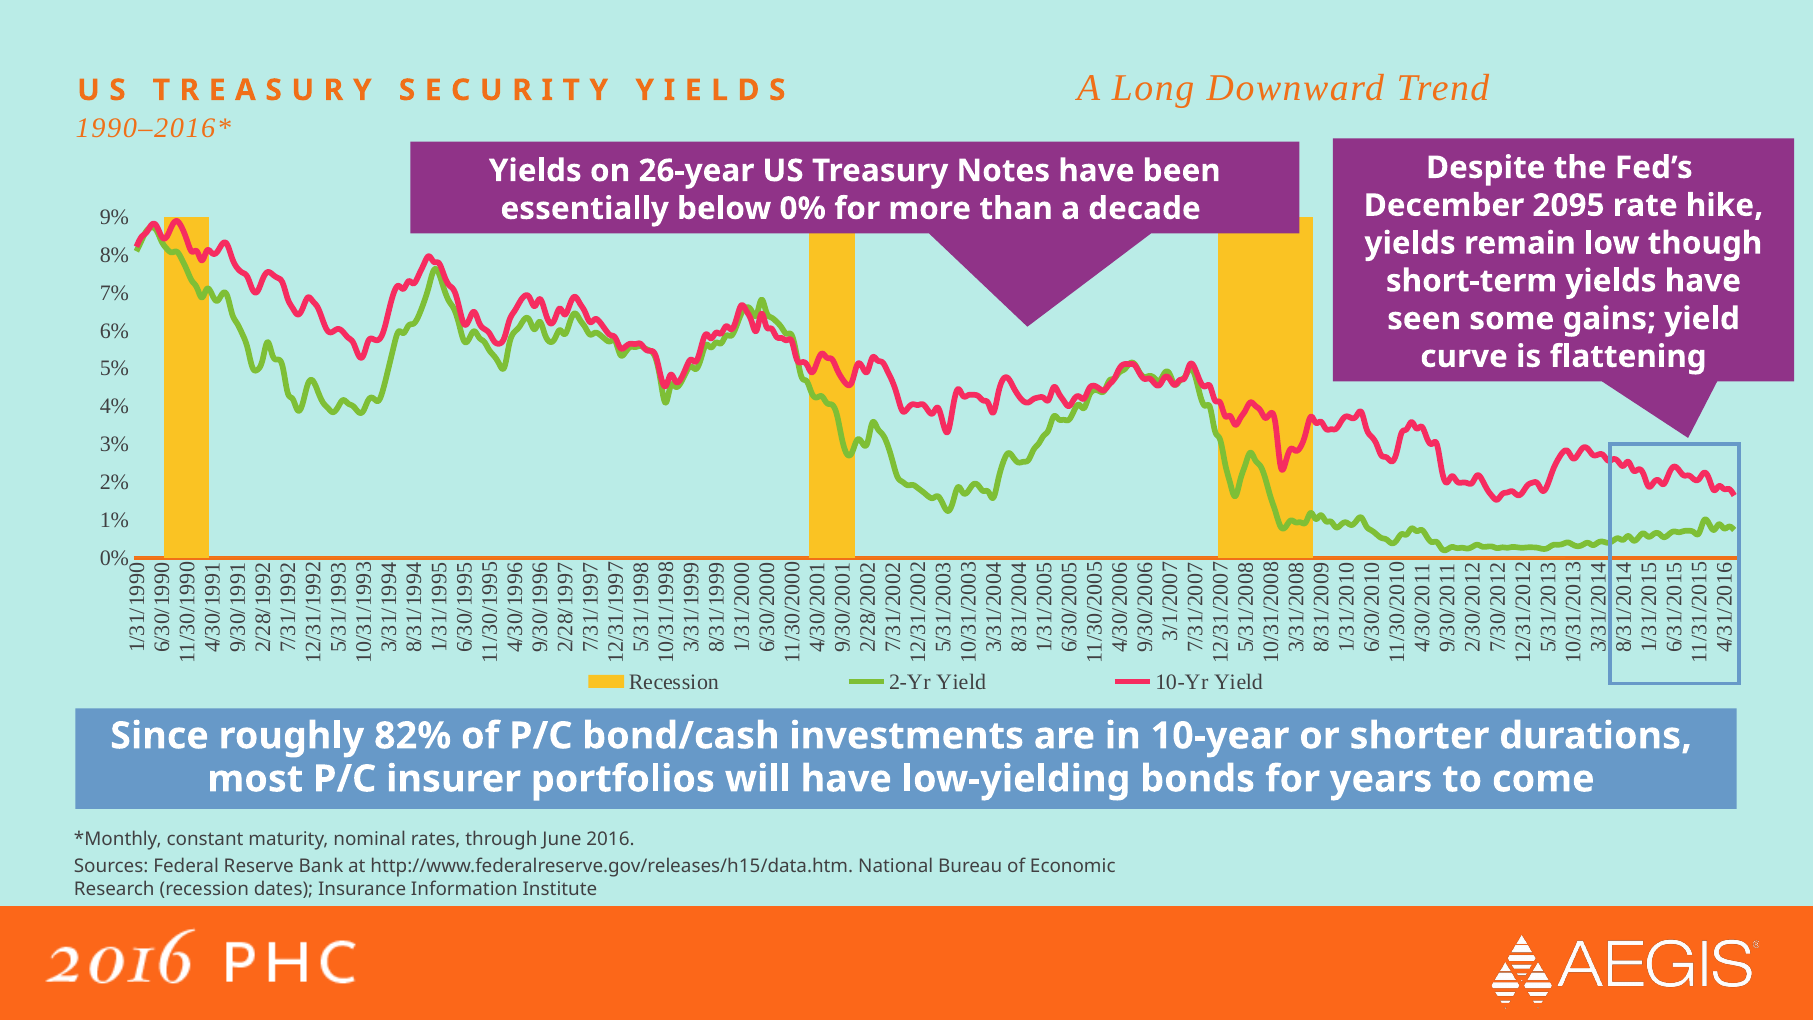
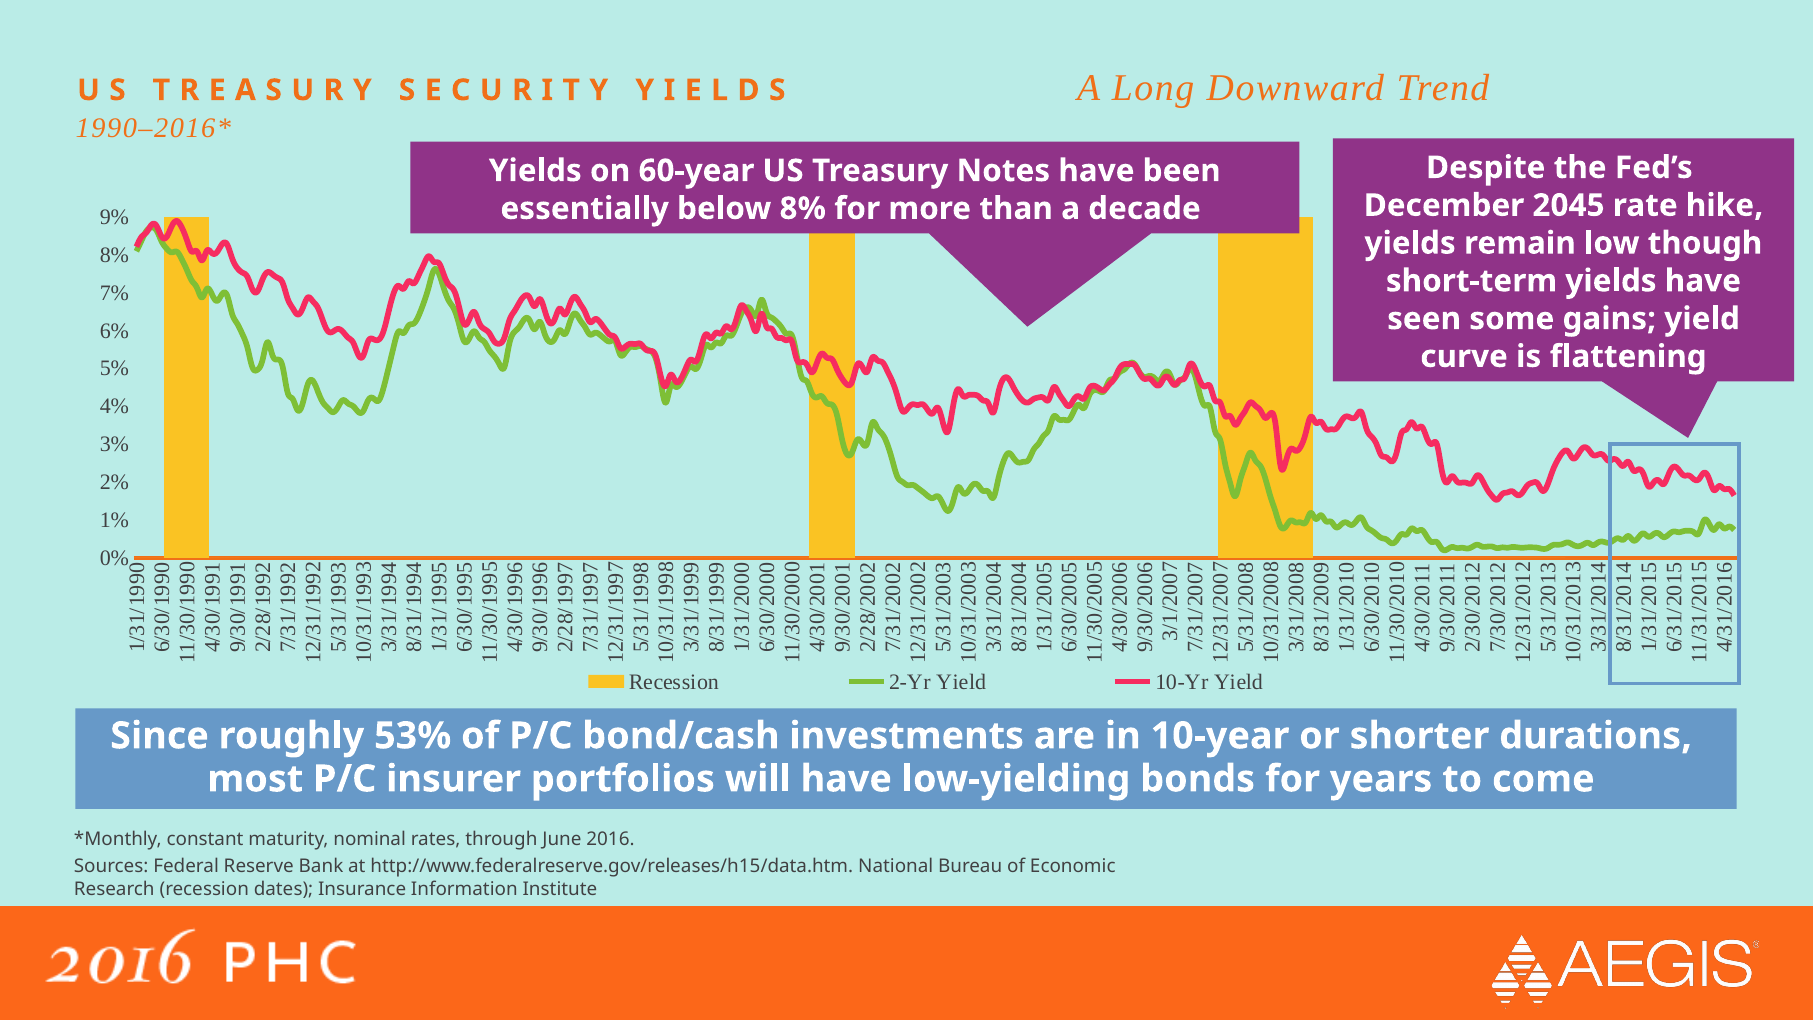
26-year: 26-year -> 60-year
2095: 2095 -> 2045
below 0%: 0% -> 8%
82%: 82% -> 53%
